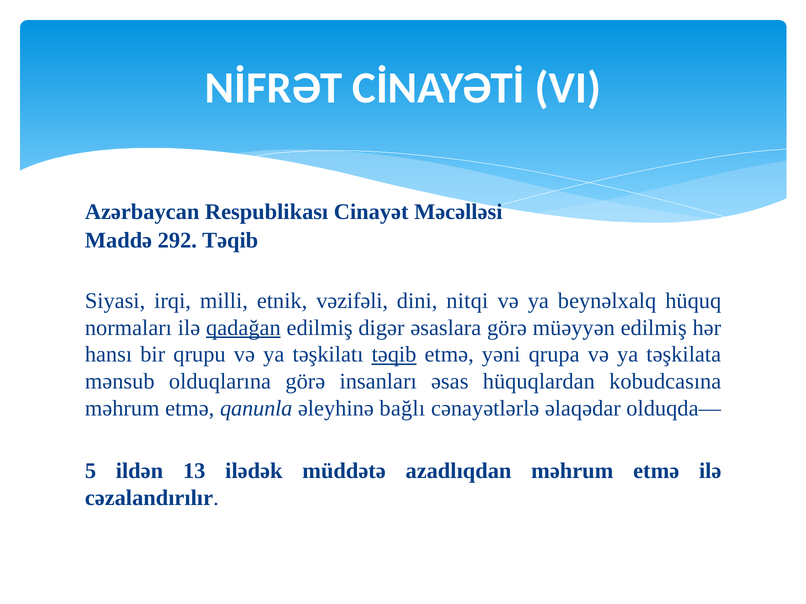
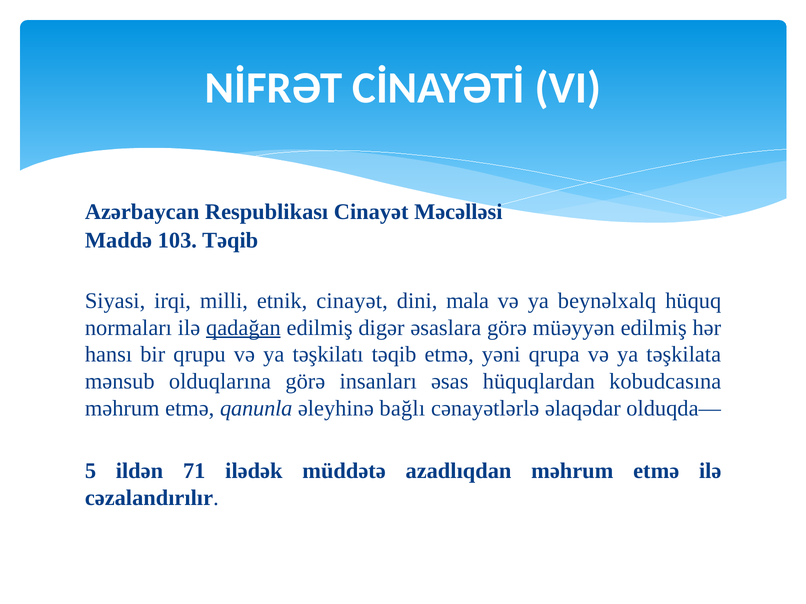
292: 292 -> 103
etnik vəzifəli: vəzifəli -> cinayət
nitqi: nitqi -> mala
təqib at (394, 355) underline: present -> none
13: 13 -> 71
